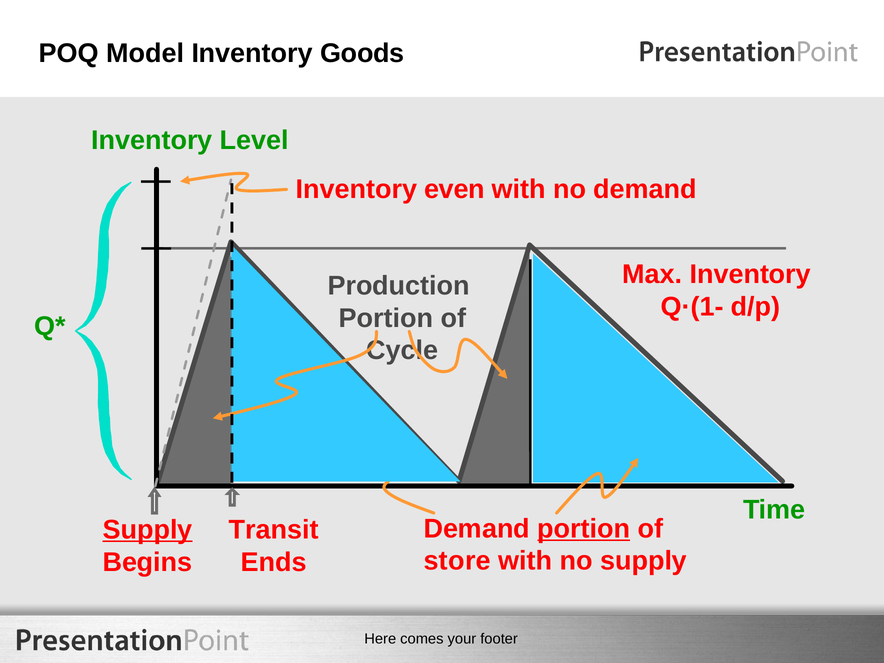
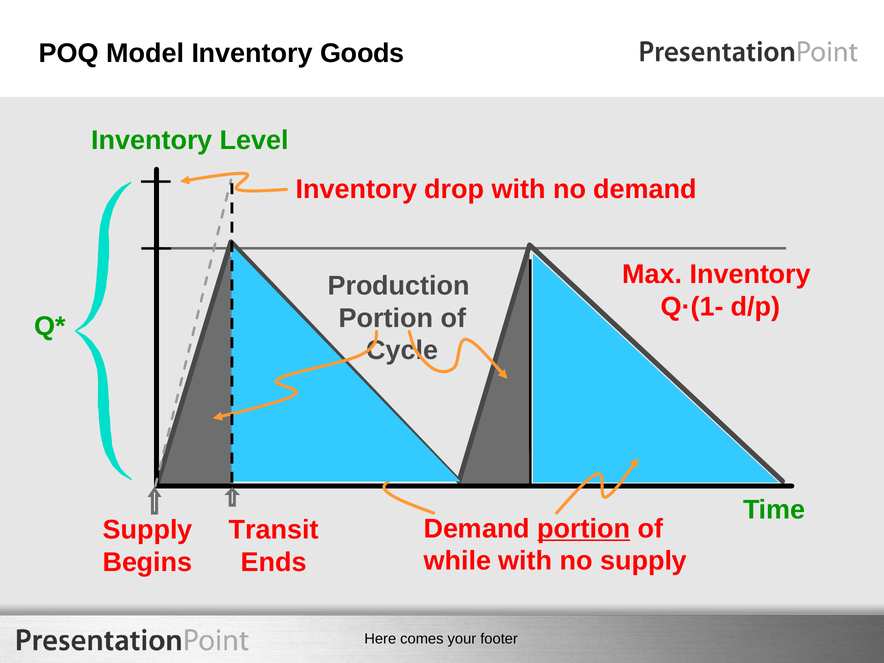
even: even -> drop
Supply at (148, 530) underline: present -> none
store: store -> while
